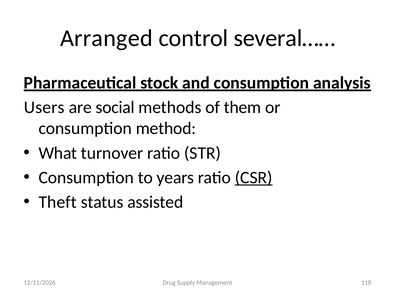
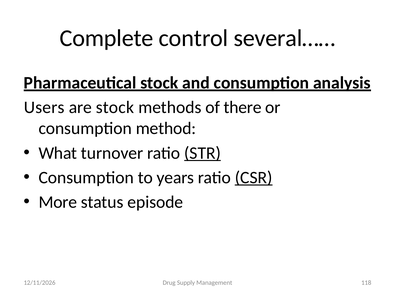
Arranged: Arranged -> Complete
are social: social -> stock
them: them -> there
STR underline: none -> present
Theft: Theft -> More
assisted: assisted -> episode
